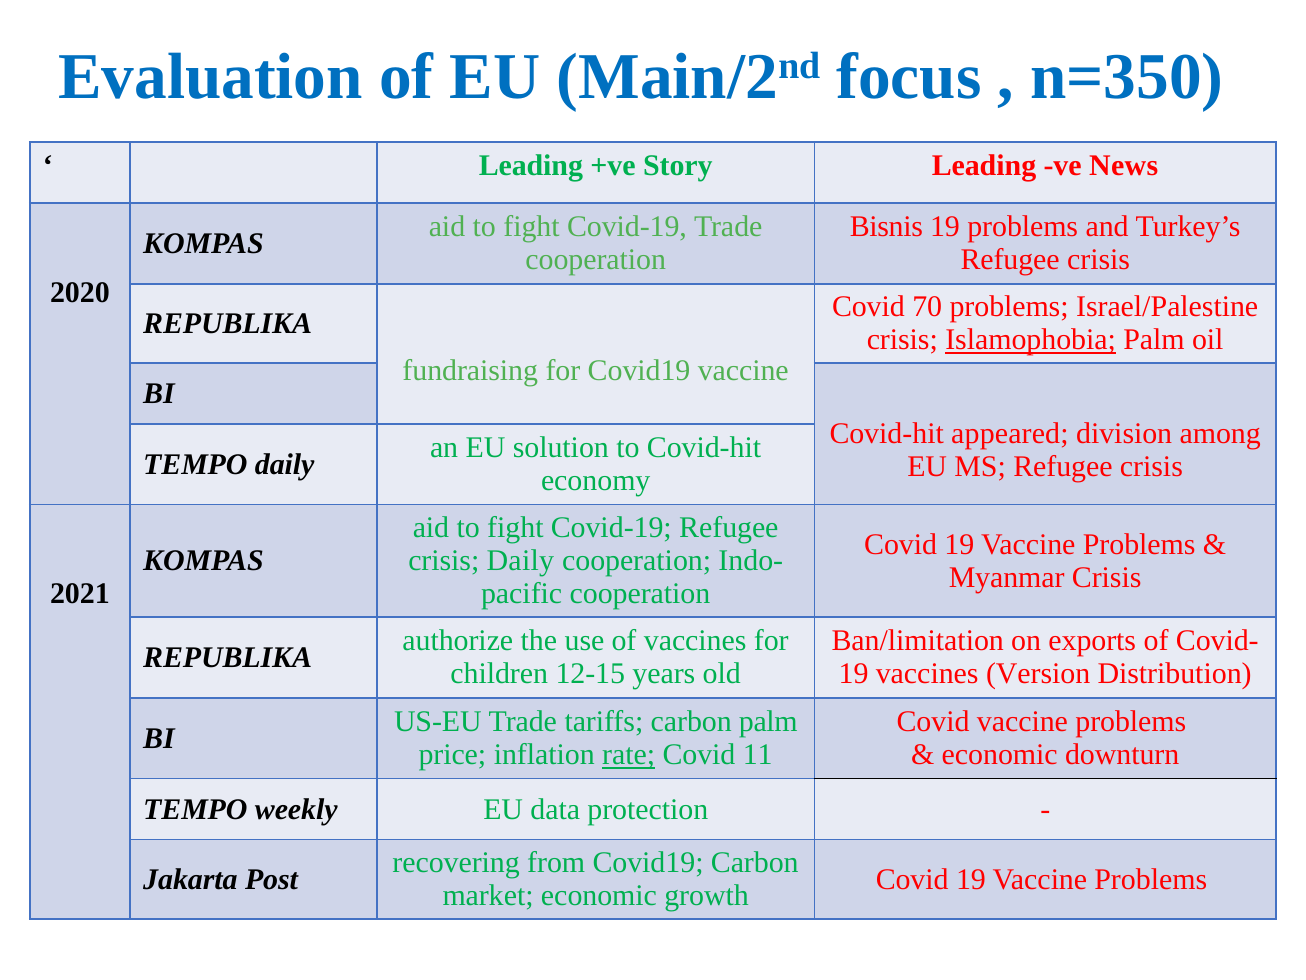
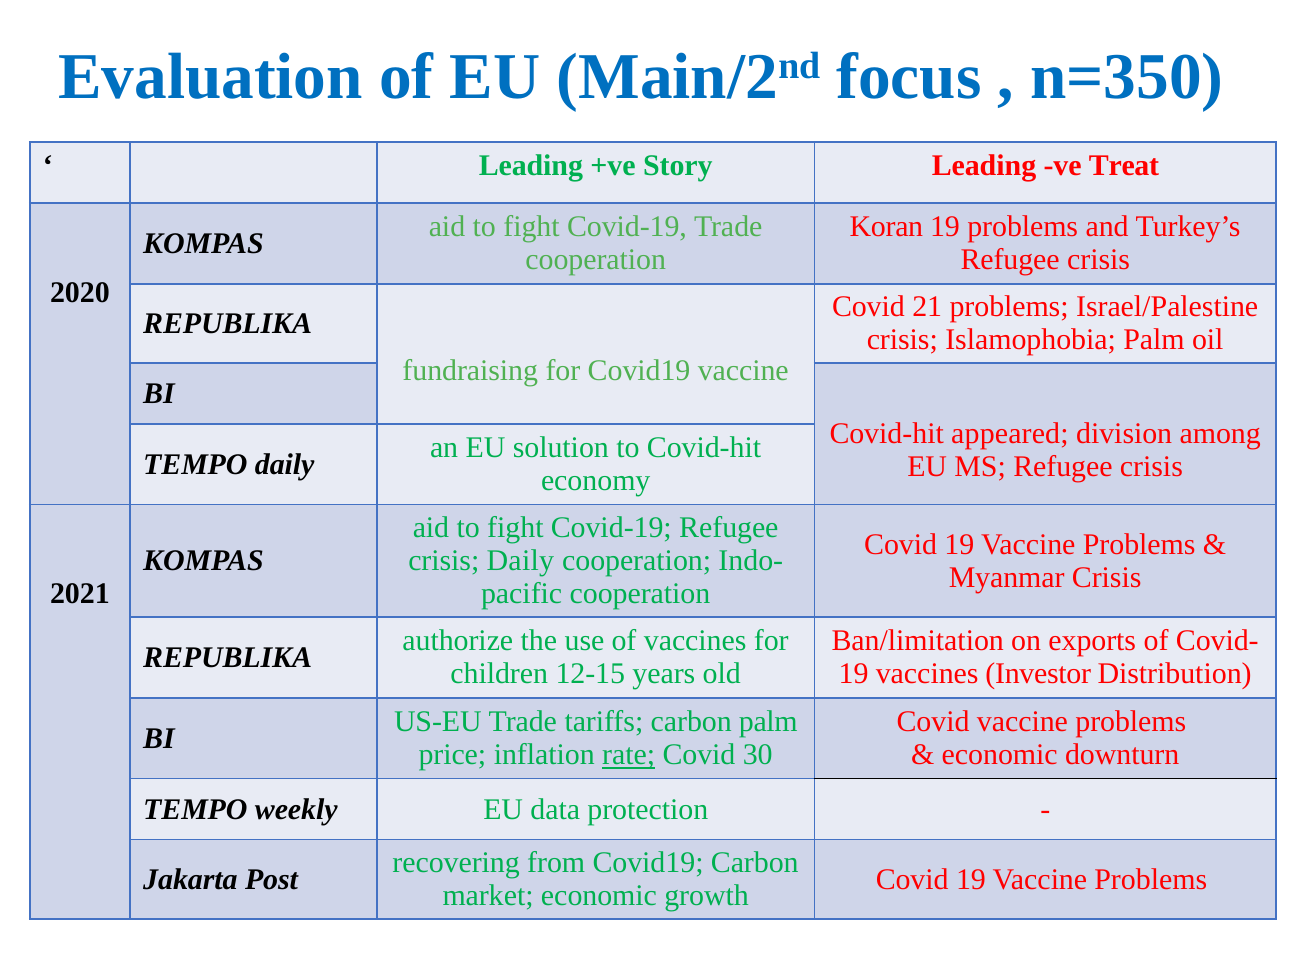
News: News -> Treat
Bisnis: Bisnis -> Koran
70: 70 -> 21
Islamophobia underline: present -> none
Version: Version -> Investor
11: 11 -> 30
